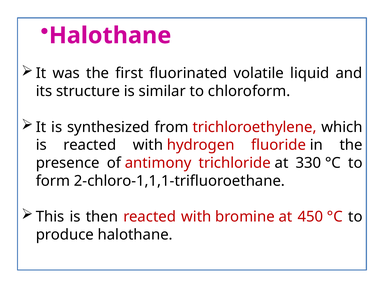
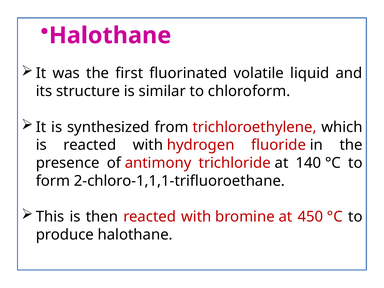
330: 330 -> 140
